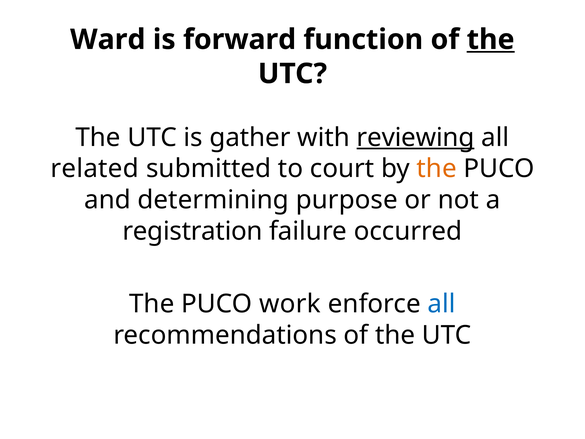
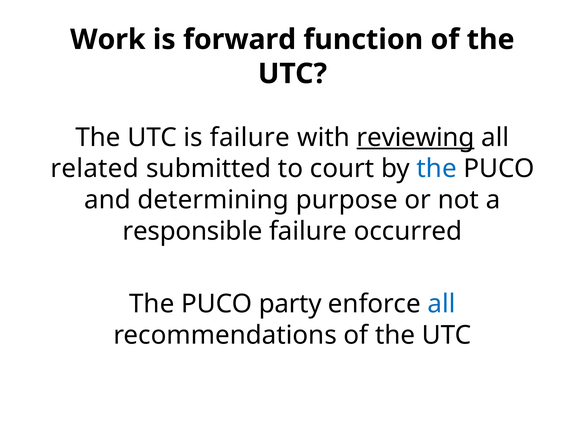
Ward: Ward -> Work
the at (491, 40) underline: present -> none
is gather: gather -> failure
the at (437, 169) colour: orange -> blue
registration: registration -> responsible
work: work -> party
